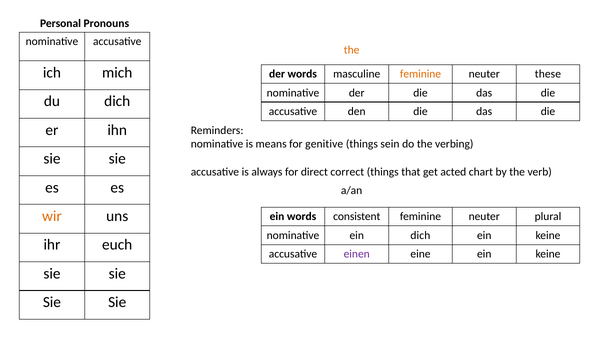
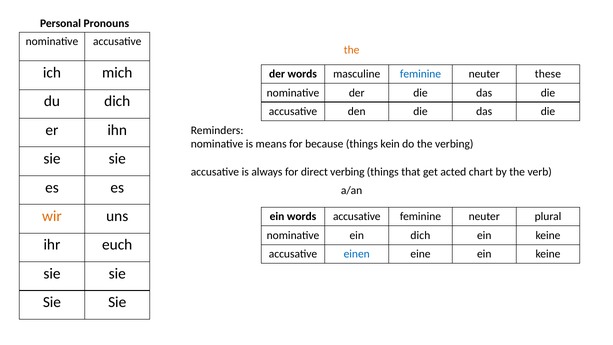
feminine at (420, 74) colour: orange -> blue
genitive: genitive -> because
sein: sein -> kein
direct correct: correct -> verbing
words consistent: consistent -> accusative
einen colour: purple -> blue
